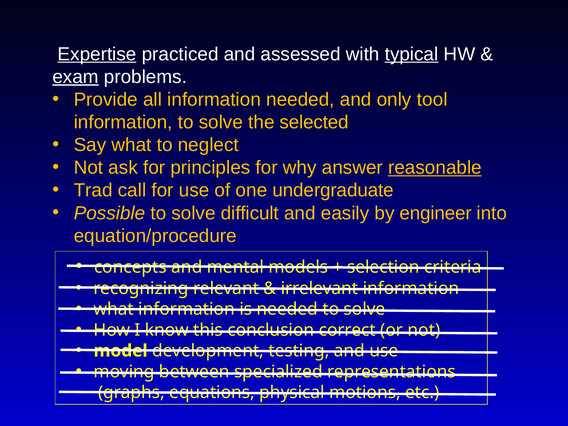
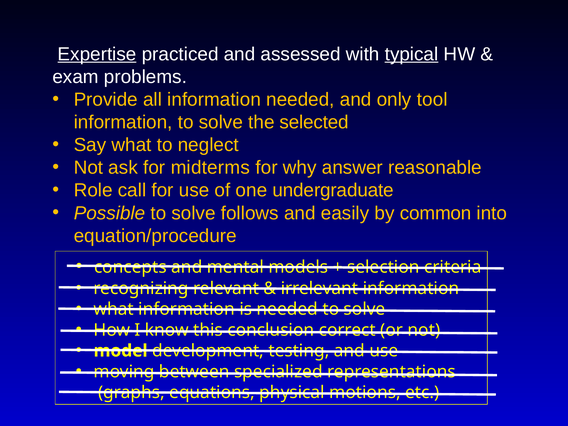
exam underline: present -> none
principles: principles -> midterms
reasonable underline: present -> none
Trad: Trad -> Role
difficult: difficult -> follows
engineer: engineer -> common
